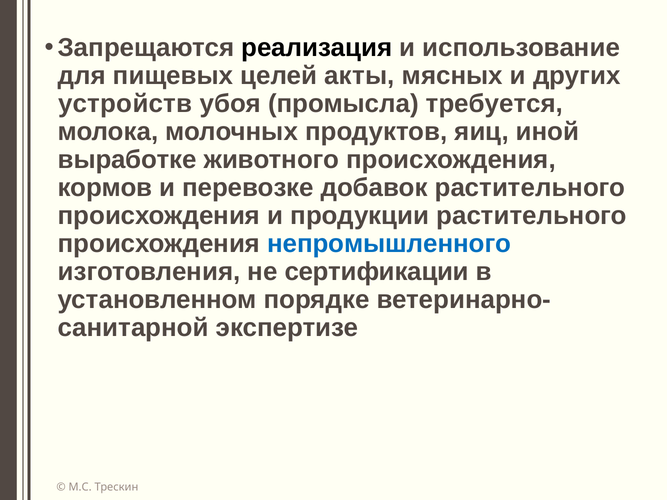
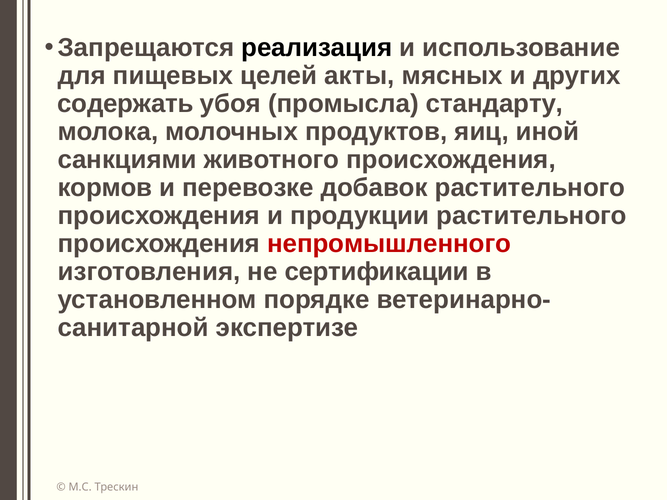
устройств: устройств -> содержать
требуется: требуется -> стандарту
выработке: выработке -> санкциями
непромышленного colour: blue -> red
